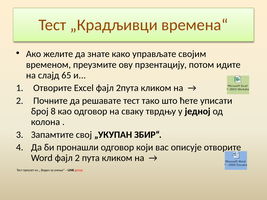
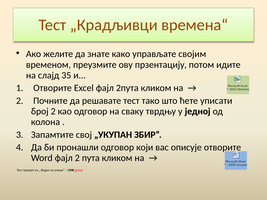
65: 65 -> 35
број 8: 8 -> 2
